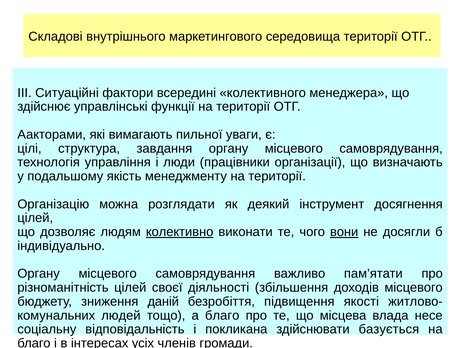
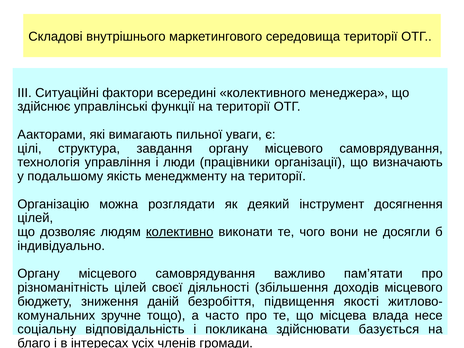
вони underline: present -> none
людей: людей -> зручне
а благо: благо -> часто
